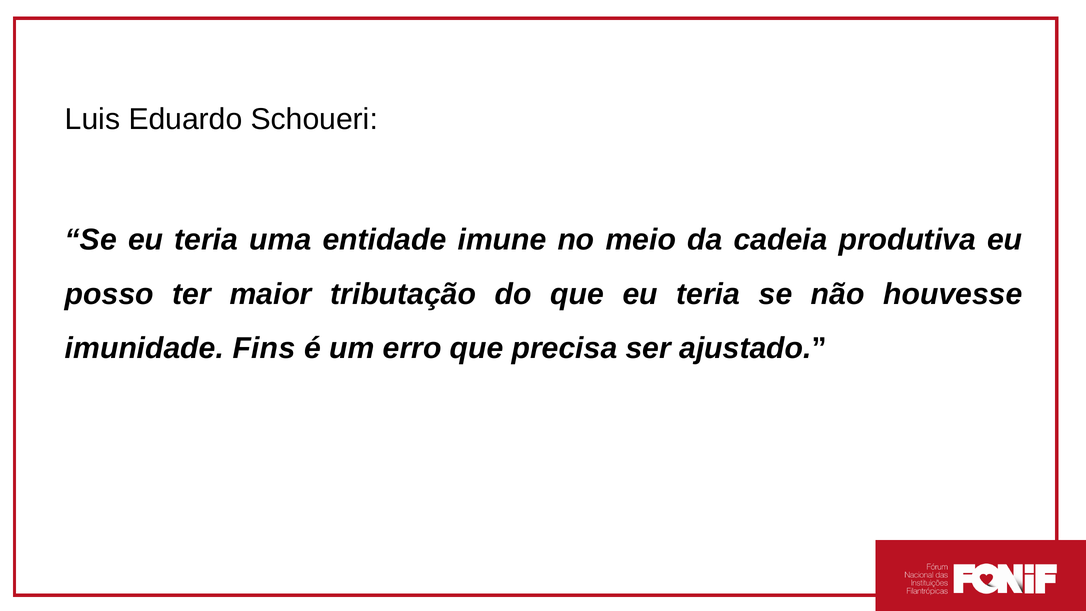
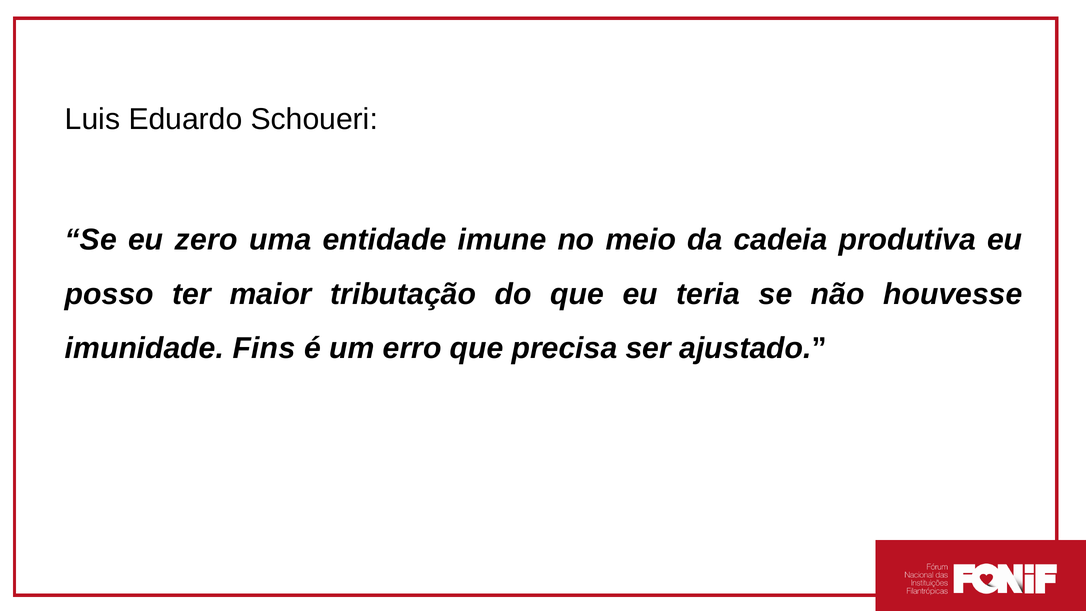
Se eu teria: teria -> zero
